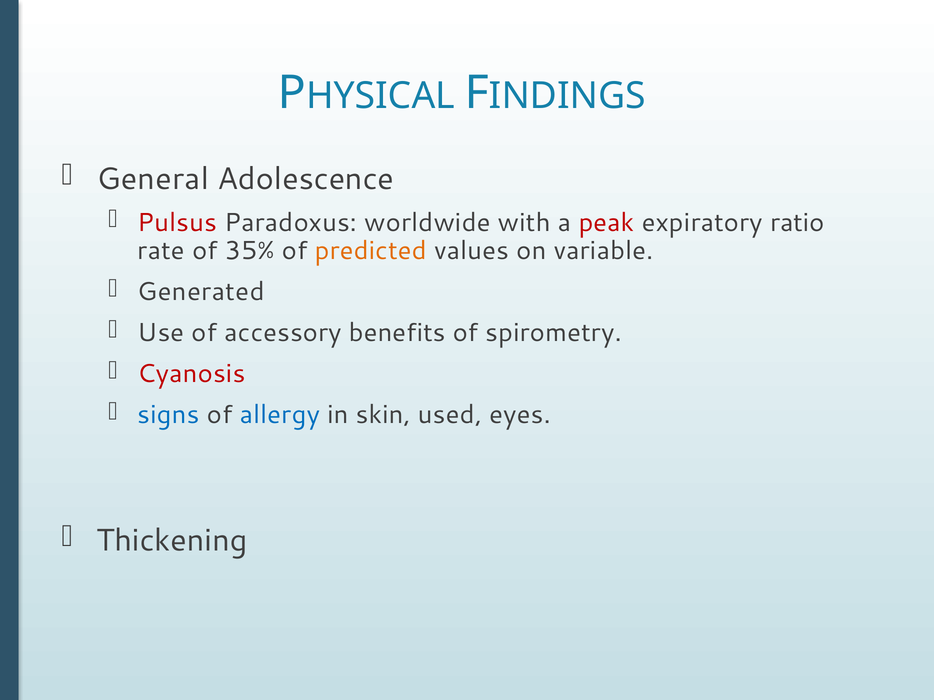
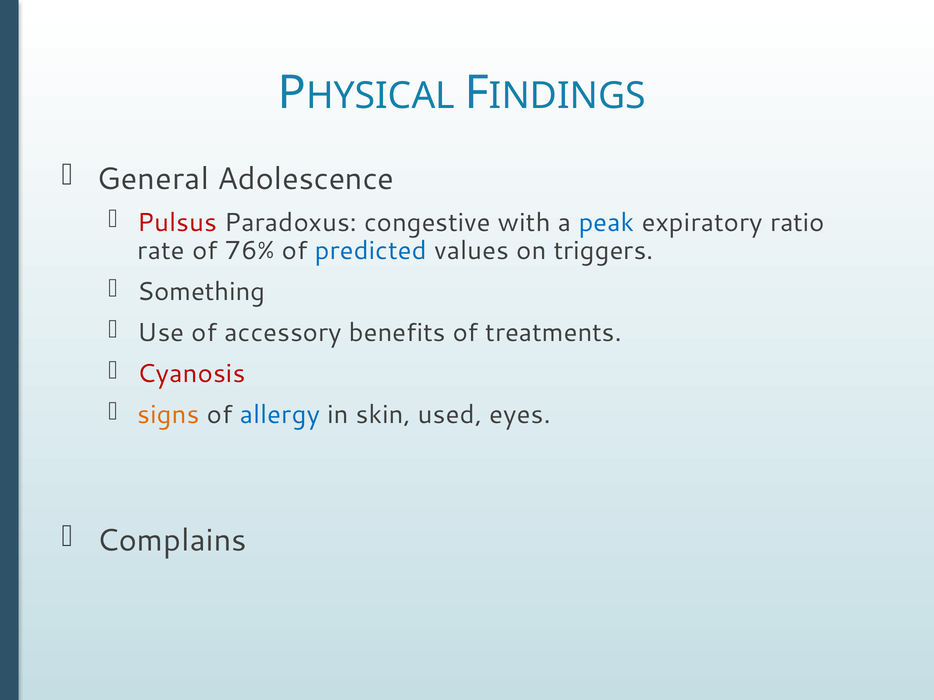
worldwide: worldwide -> congestive
peak colour: red -> blue
35%: 35% -> 76%
predicted colour: orange -> blue
variable: variable -> triggers
Generated: Generated -> Something
spirometry: spirometry -> treatments
signs colour: blue -> orange
Thickening: Thickening -> Complains
